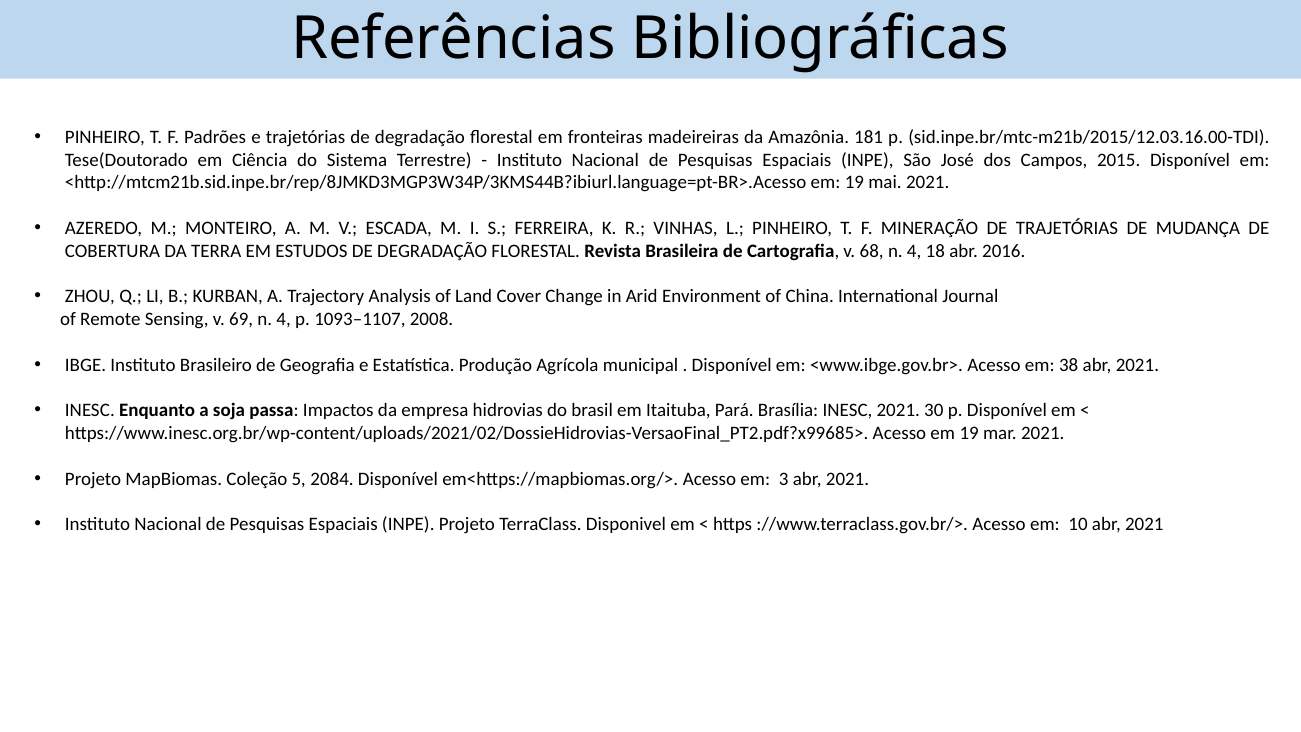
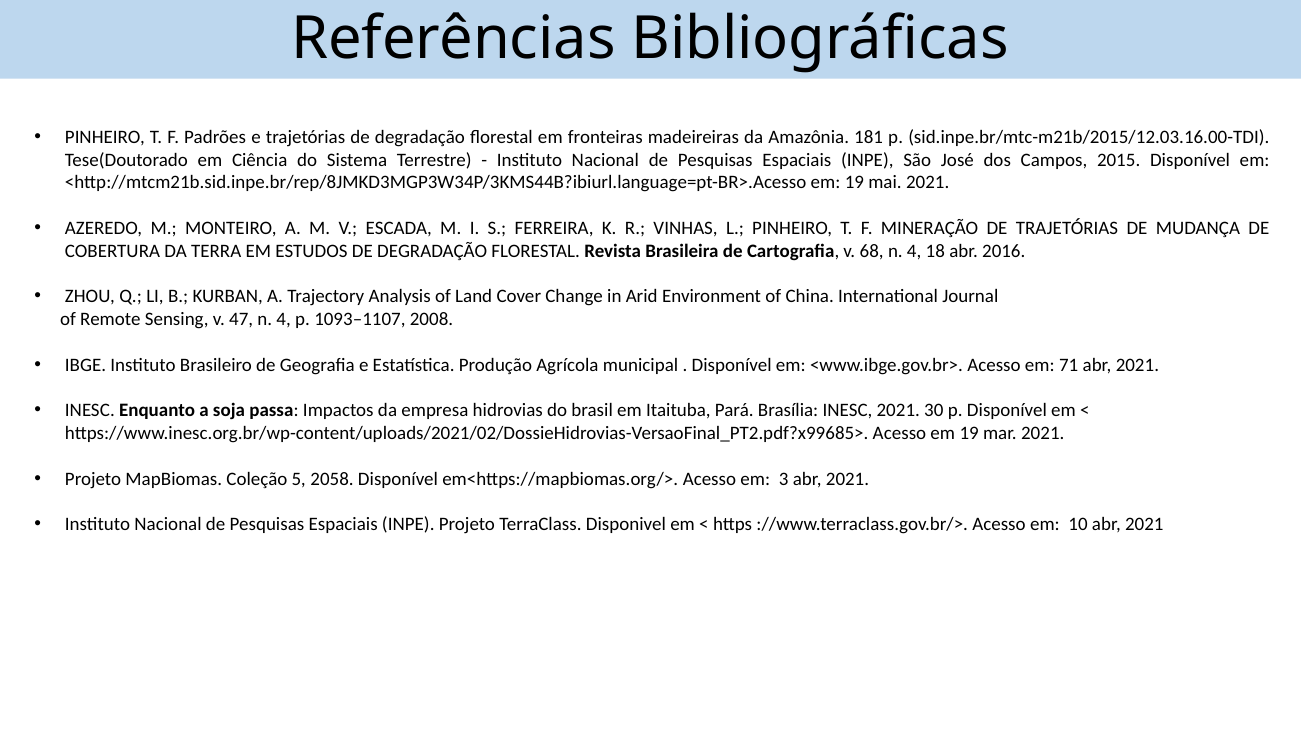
69: 69 -> 47
38: 38 -> 71
2084: 2084 -> 2058
